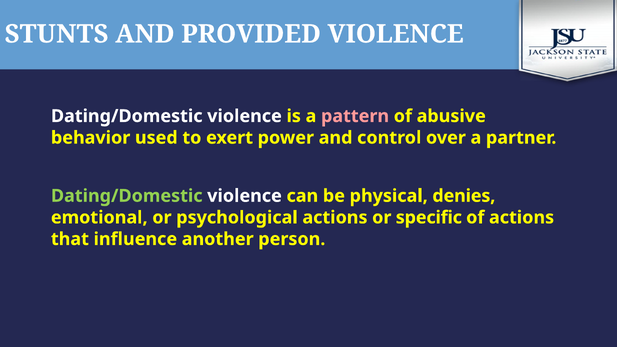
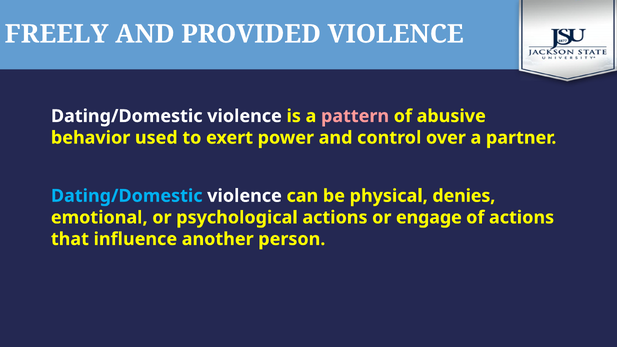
STUNTS: STUNTS -> FREELY
Dating/Domestic at (127, 196) colour: light green -> light blue
specific: specific -> engage
